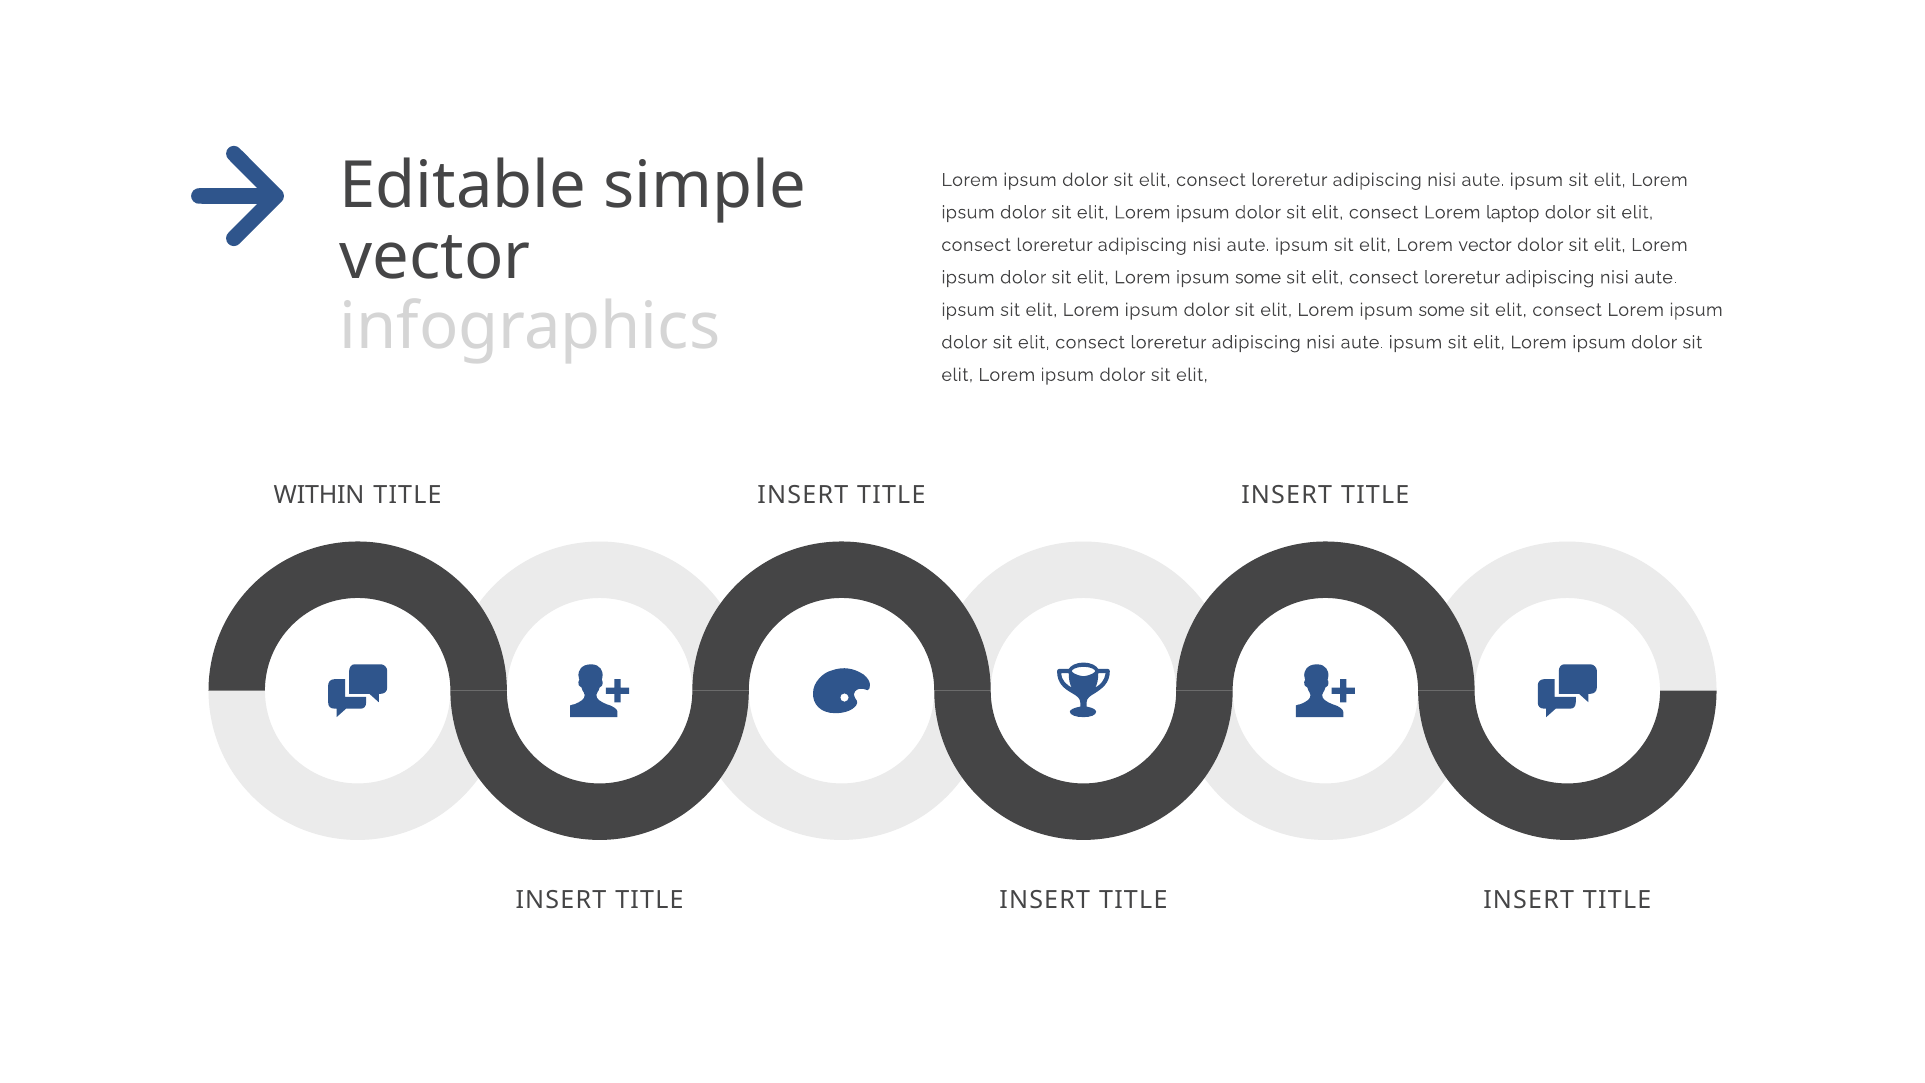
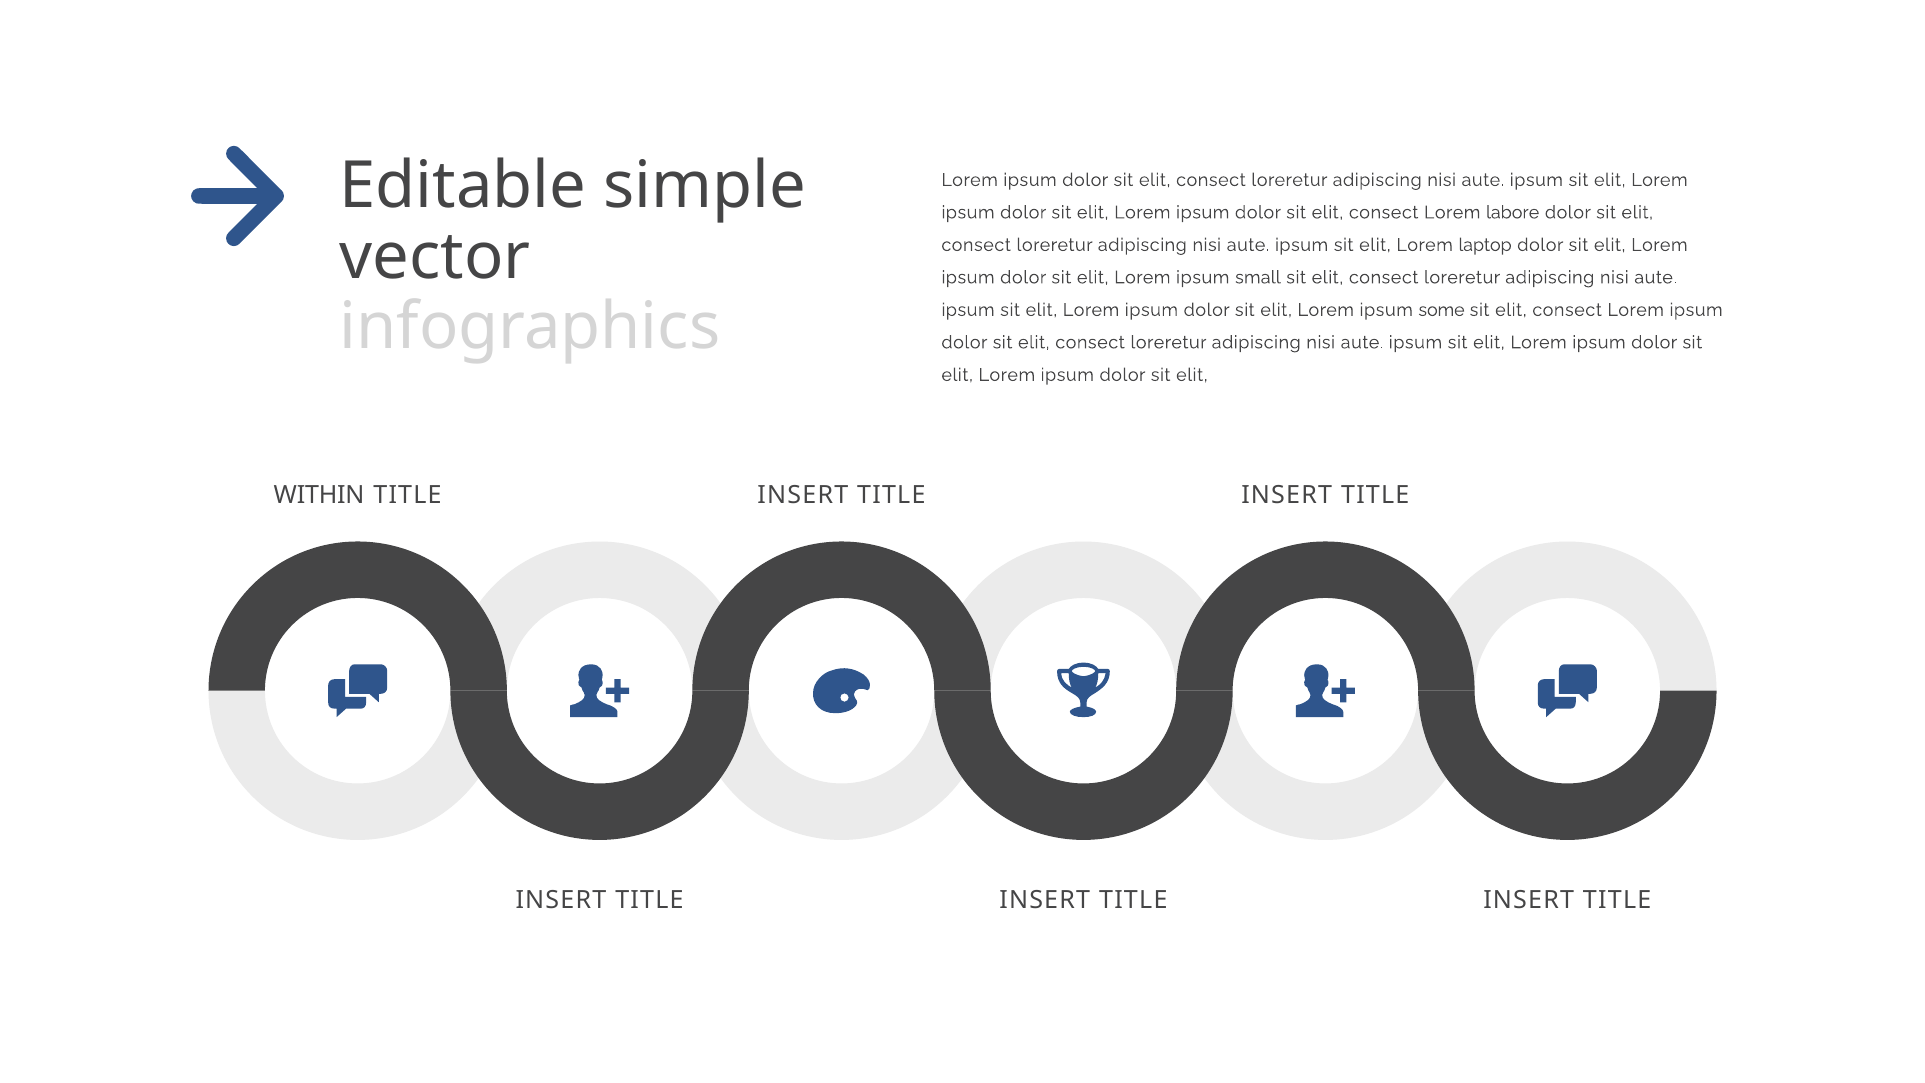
laptop: laptop -> labore
Lorem vector: vector -> laptop
some at (1258, 277): some -> small
